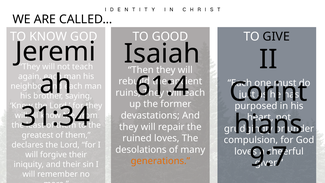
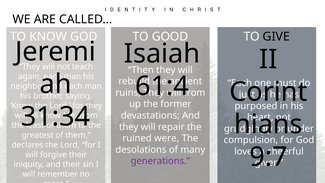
each at (194, 93): each -> from
ruined loves: loves -> were
generations colour: orange -> purple
